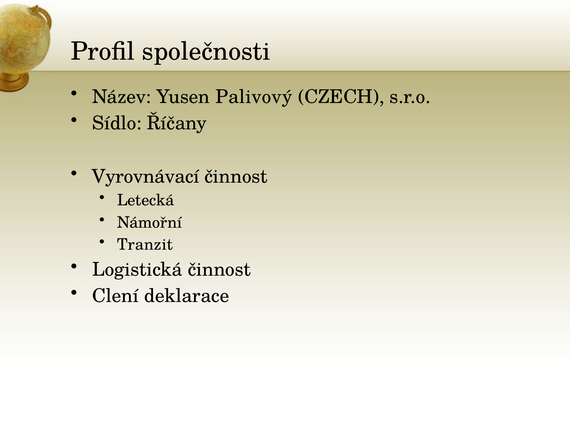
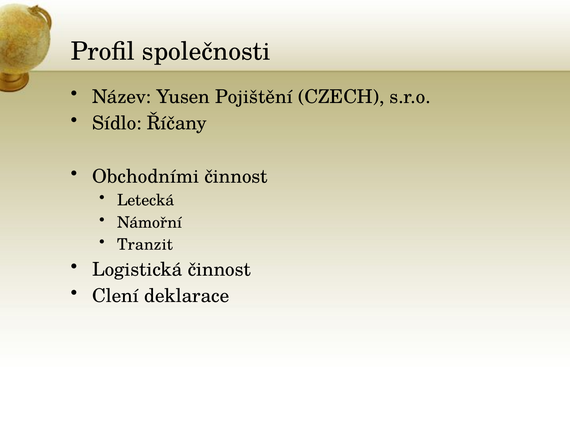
Palivový: Palivový -> Pojištění
Vyrovnávací: Vyrovnávací -> Obchodními
